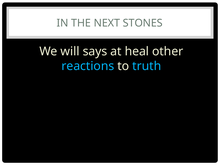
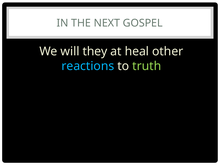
STONES: STONES -> GOSPEL
says: says -> they
truth colour: light blue -> light green
